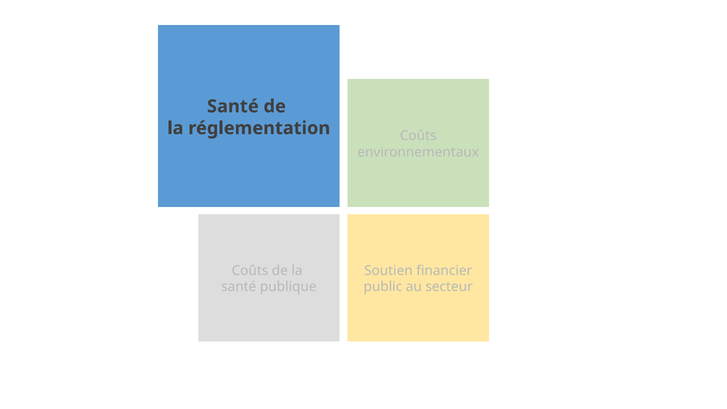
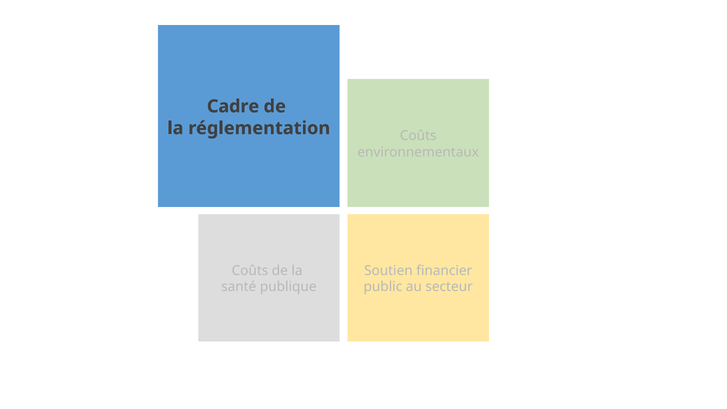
Santé at (233, 106): Santé -> Cadre
